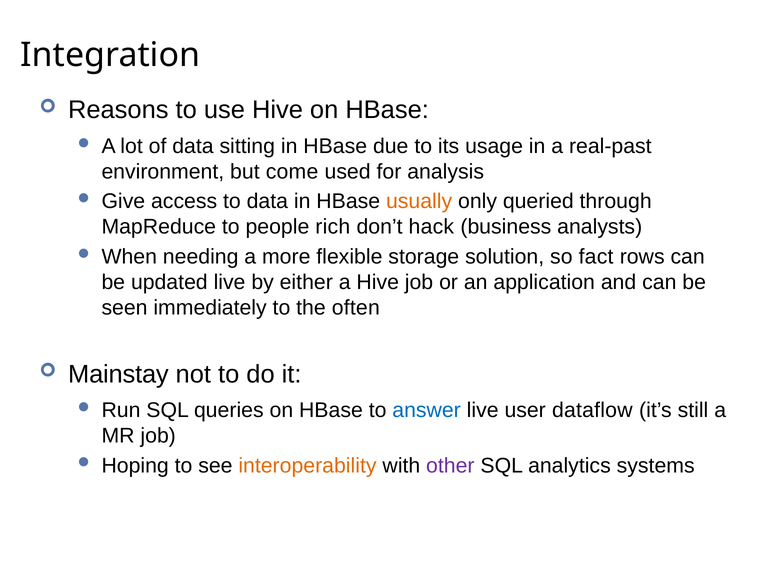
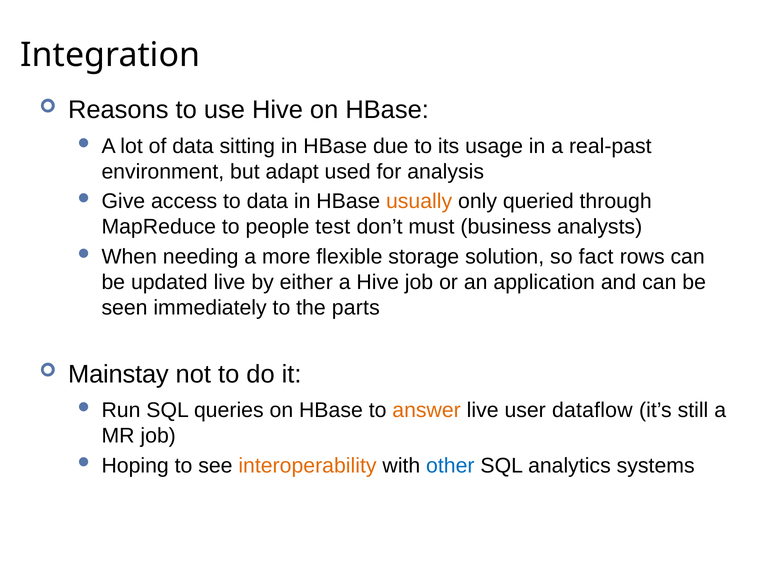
come: come -> adapt
rich: rich -> test
hack: hack -> must
often: often -> parts
answer colour: blue -> orange
other colour: purple -> blue
